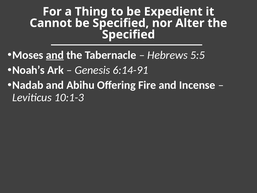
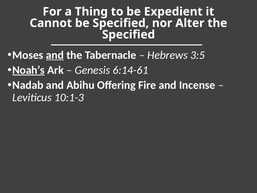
5:5: 5:5 -> 3:5
Noah’s underline: none -> present
6:14-91: 6:14-91 -> 6:14-61
